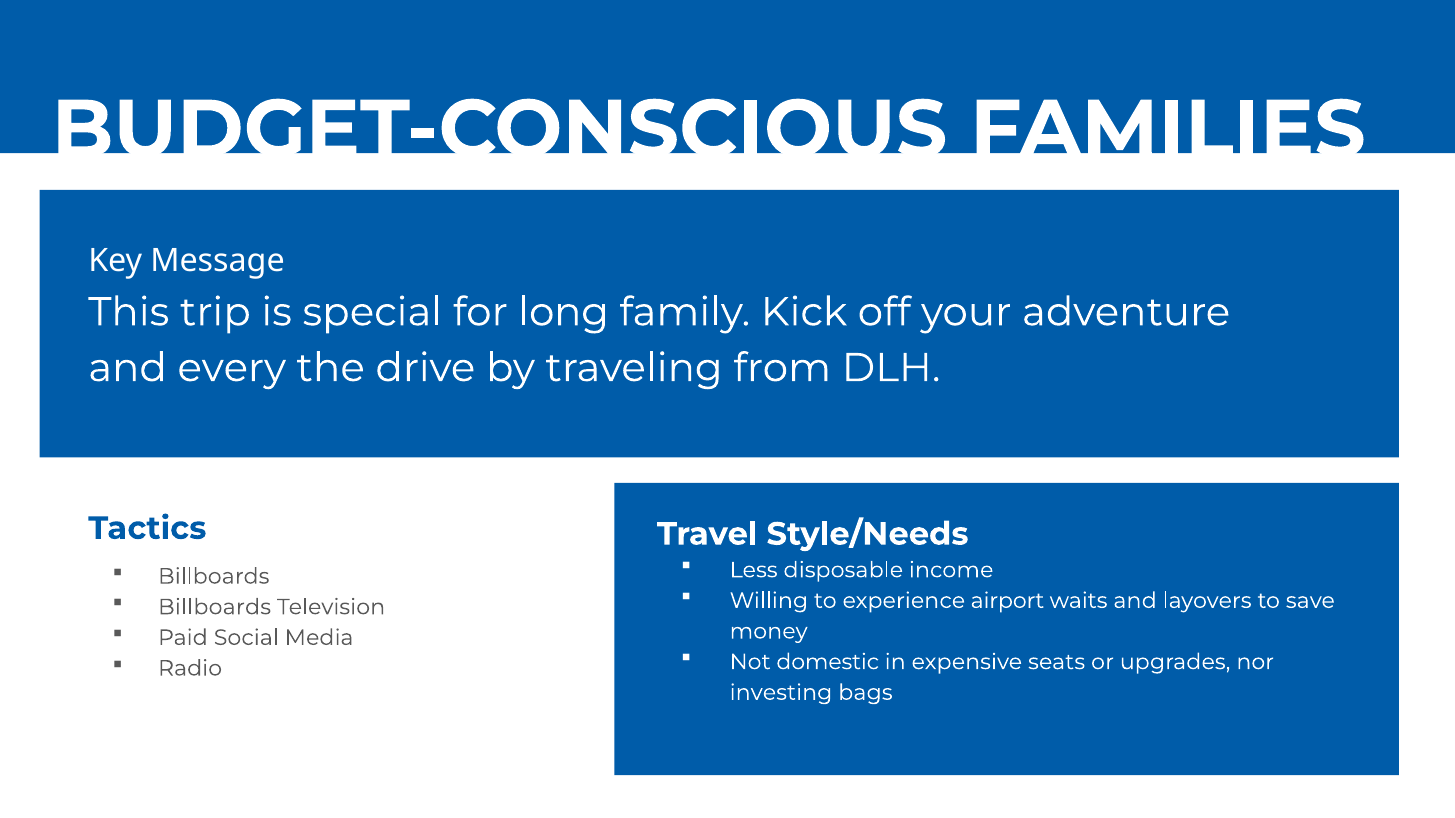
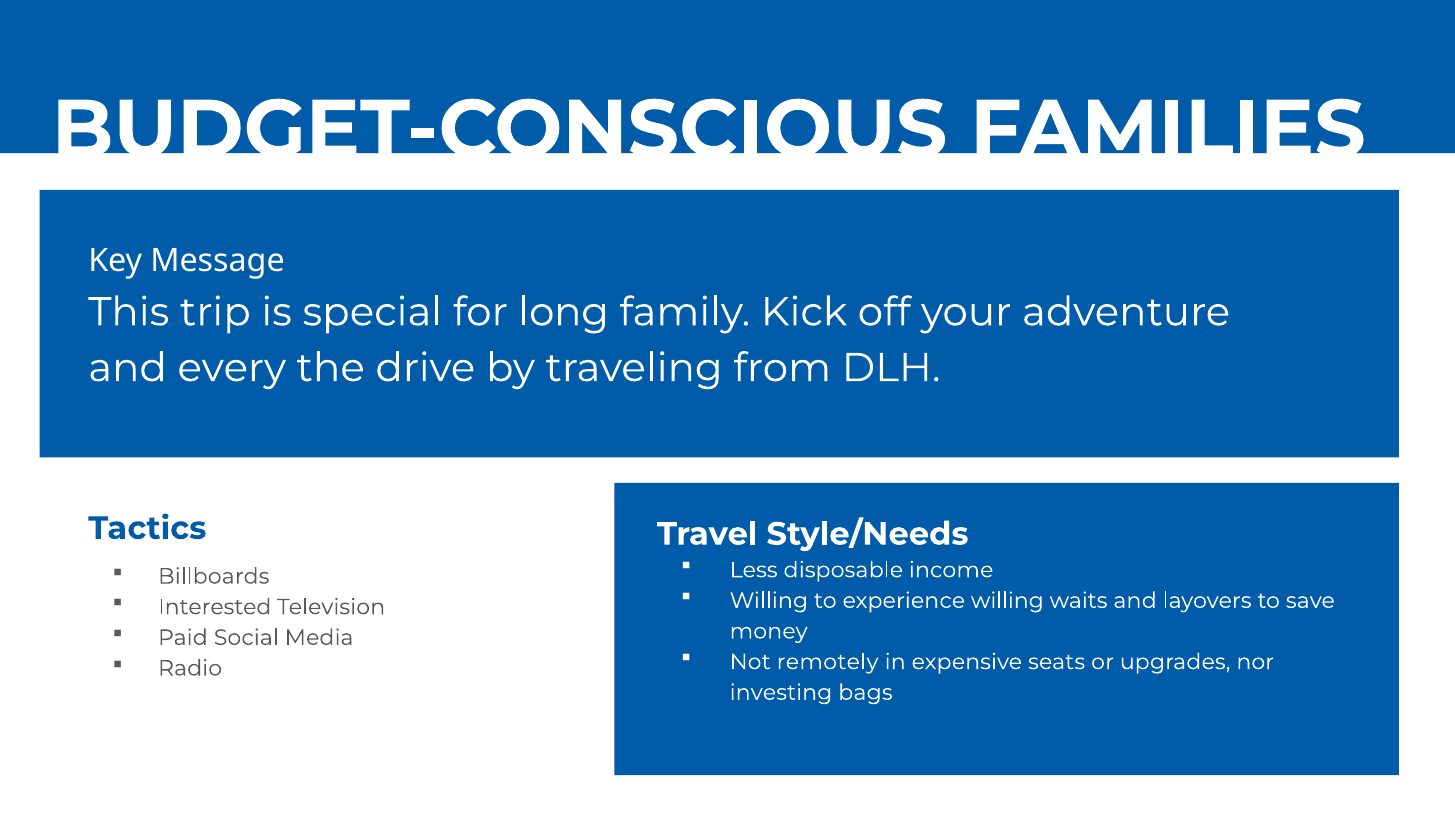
experience airport: airport -> willing
Billboards at (215, 607): Billboards -> Interested
domestic: domestic -> remotely
